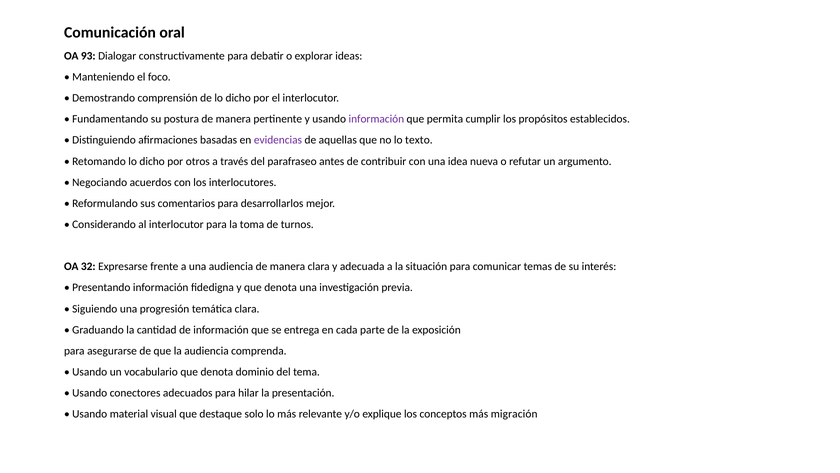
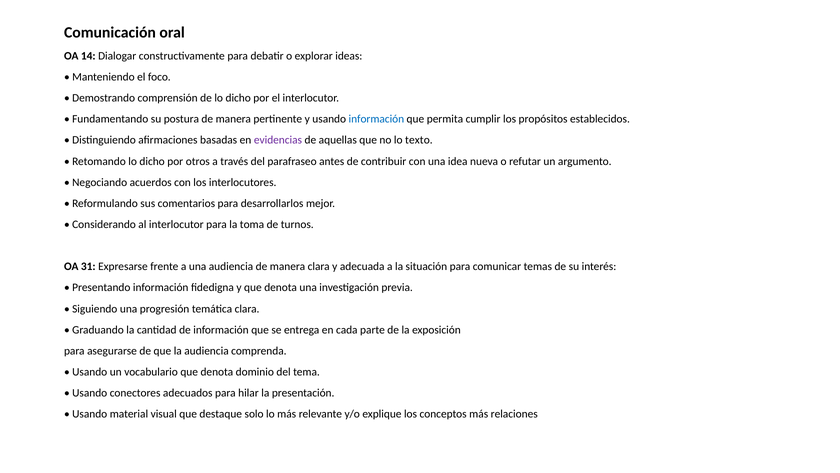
93: 93 -> 14
información at (376, 119) colour: purple -> blue
32: 32 -> 31
migración: migración -> relaciones
